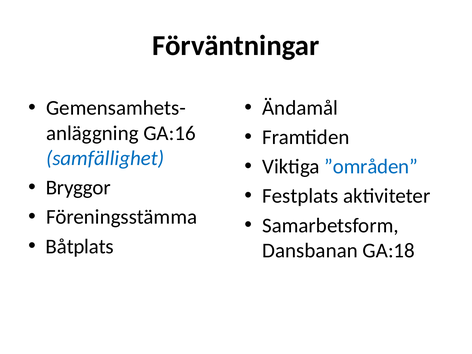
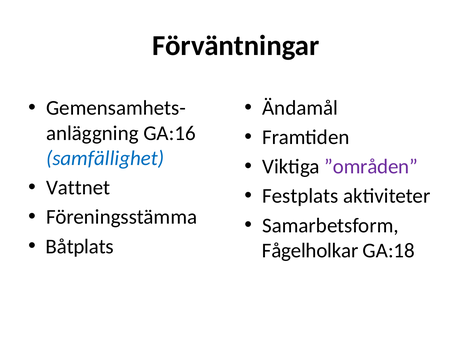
”områden colour: blue -> purple
Bryggor: Bryggor -> Vattnet
Dansbanan: Dansbanan -> Fågelholkar
